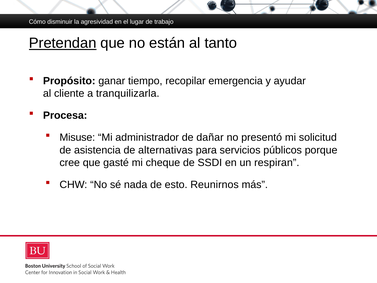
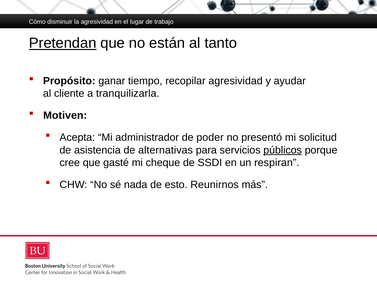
recopilar emergencia: emergencia -> agresividad
Procesa: Procesa -> Motiven
Misuse: Misuse -> Acepta
dañar: dañar -> poder
públicos underline: none -> present
